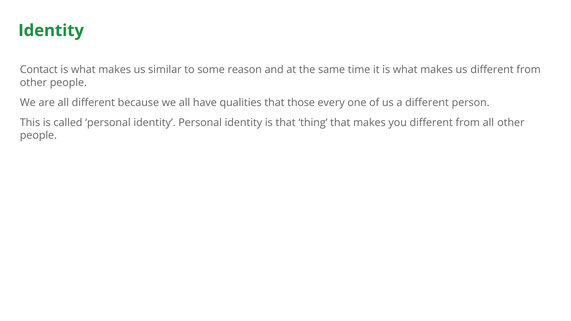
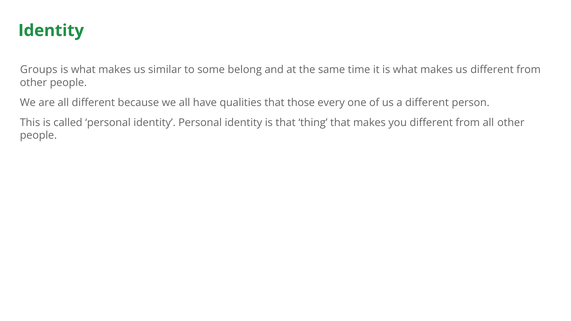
Contact: Contact -> Groups
reason: reason -> belong
